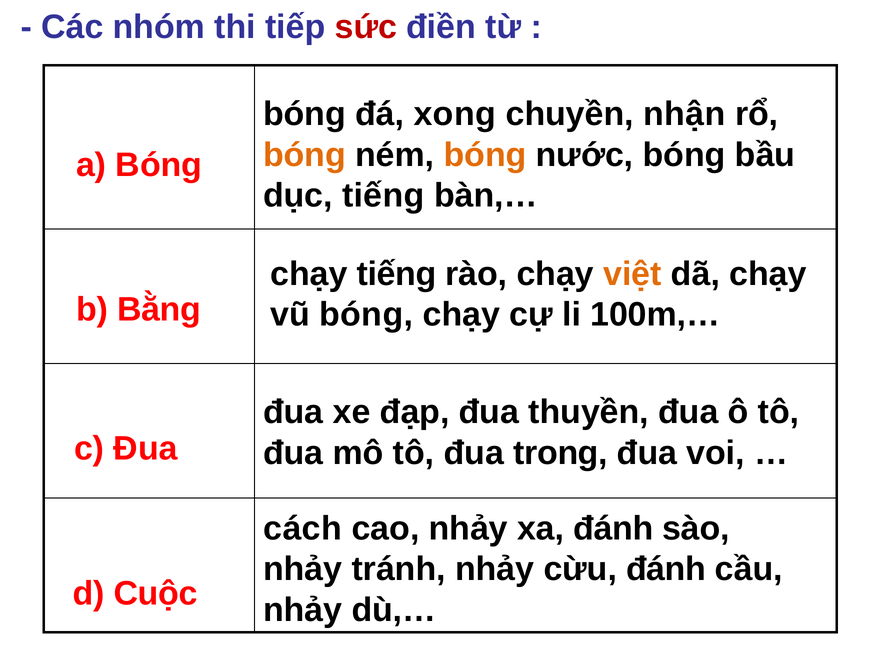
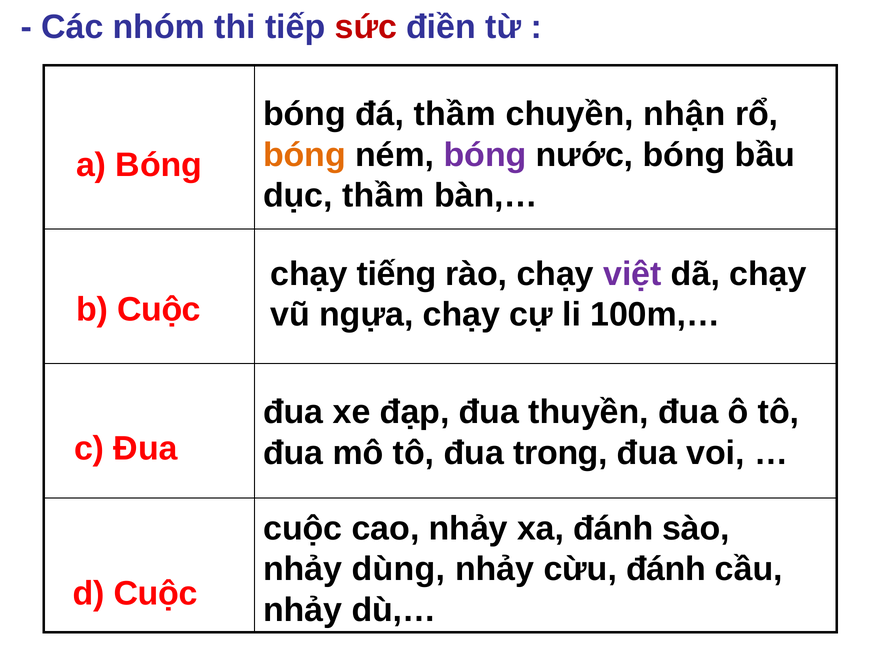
đá xong: xong -> thầm
bóng at (485, 155) colour: orange -> purple
dục tiếng: tiếng -> thầm
việt colour: orange -> purple
b Bằng: Bằng -> Cuộc
vũ bóng: bóng -> ngựa
cách at (303, 529): cách -> cuộc
tránh: tránh -> dùng
